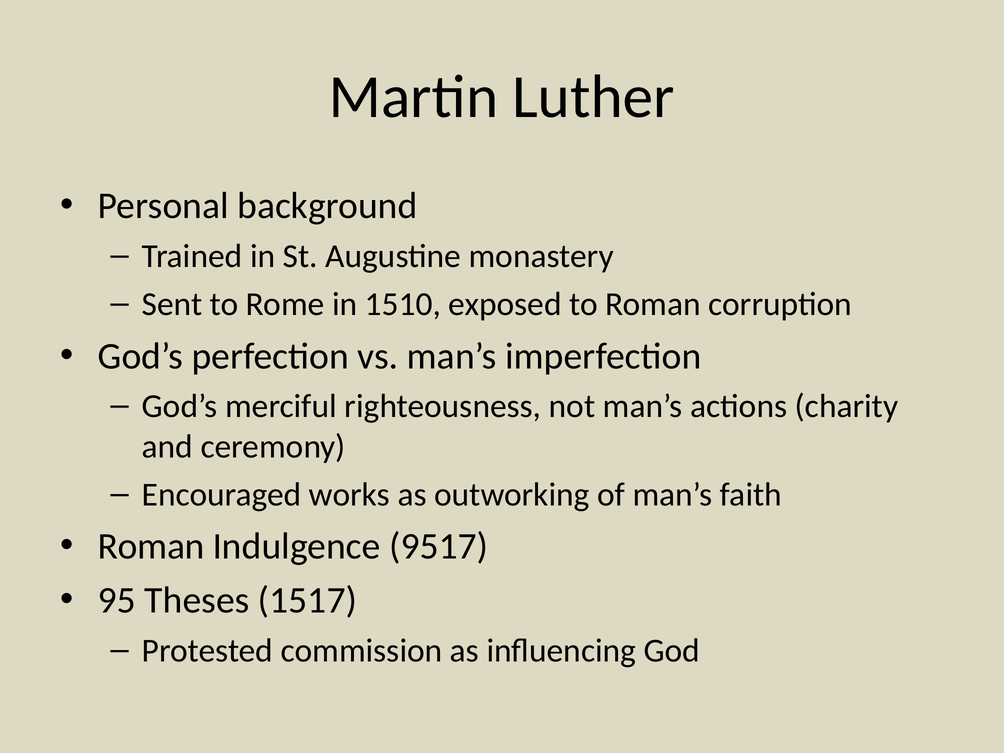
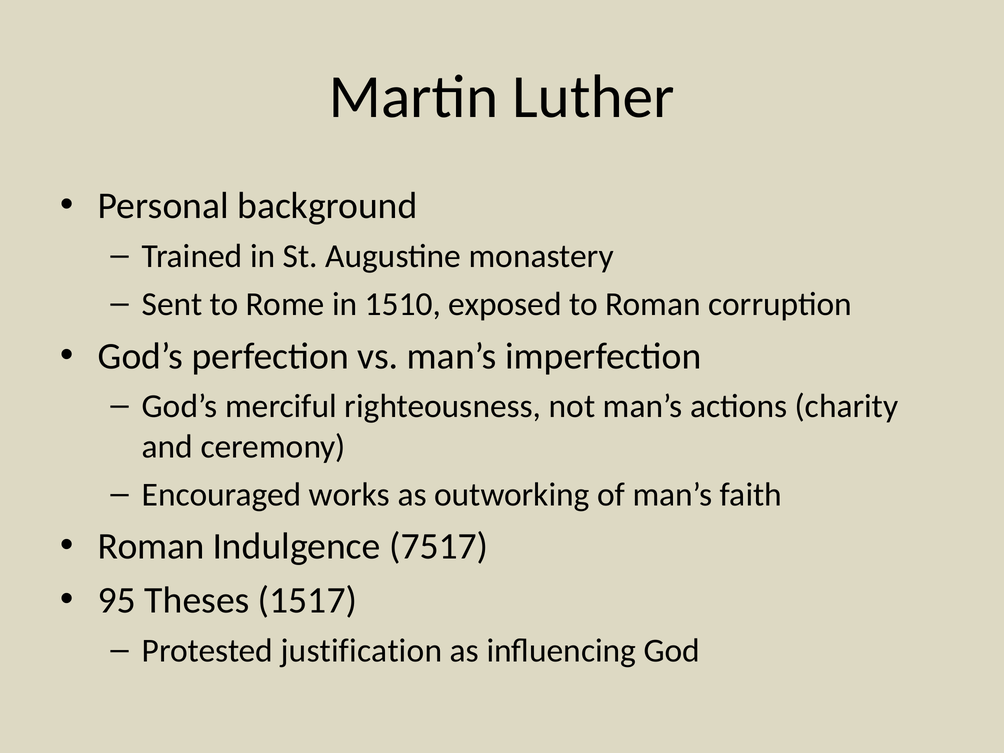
9517: 9517 -> 7517
commission: commission -> justification
